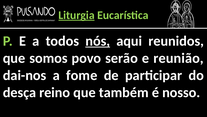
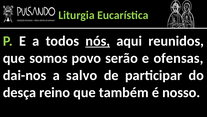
Liturgia underline: present -> none
reunião: reunião -> ofensas
fome: fome -> salvo
